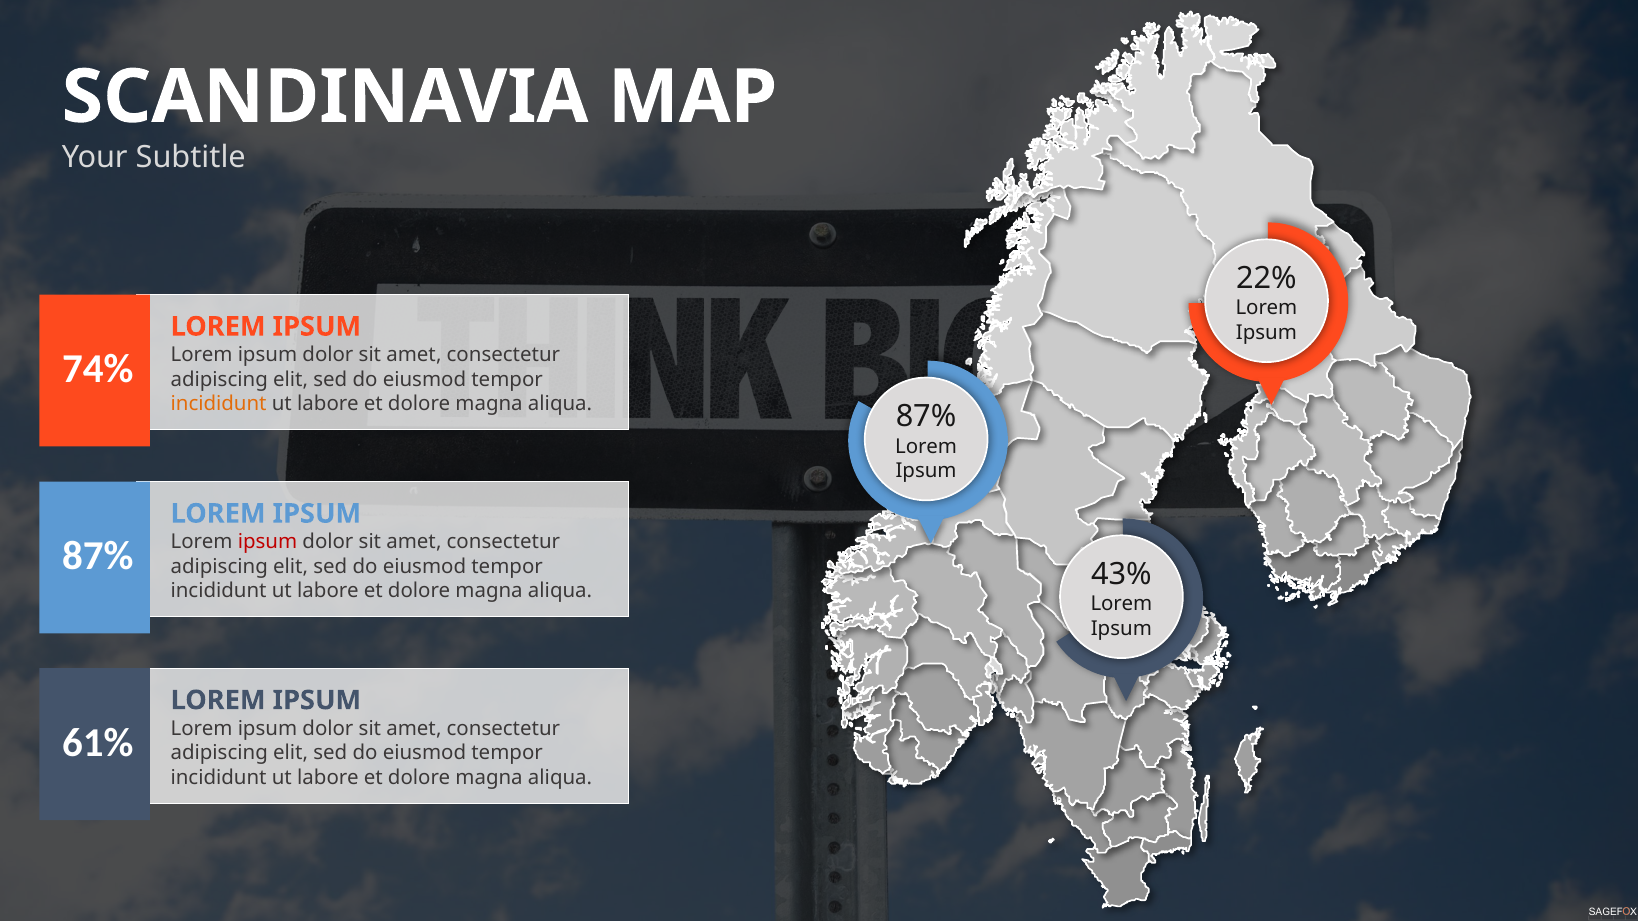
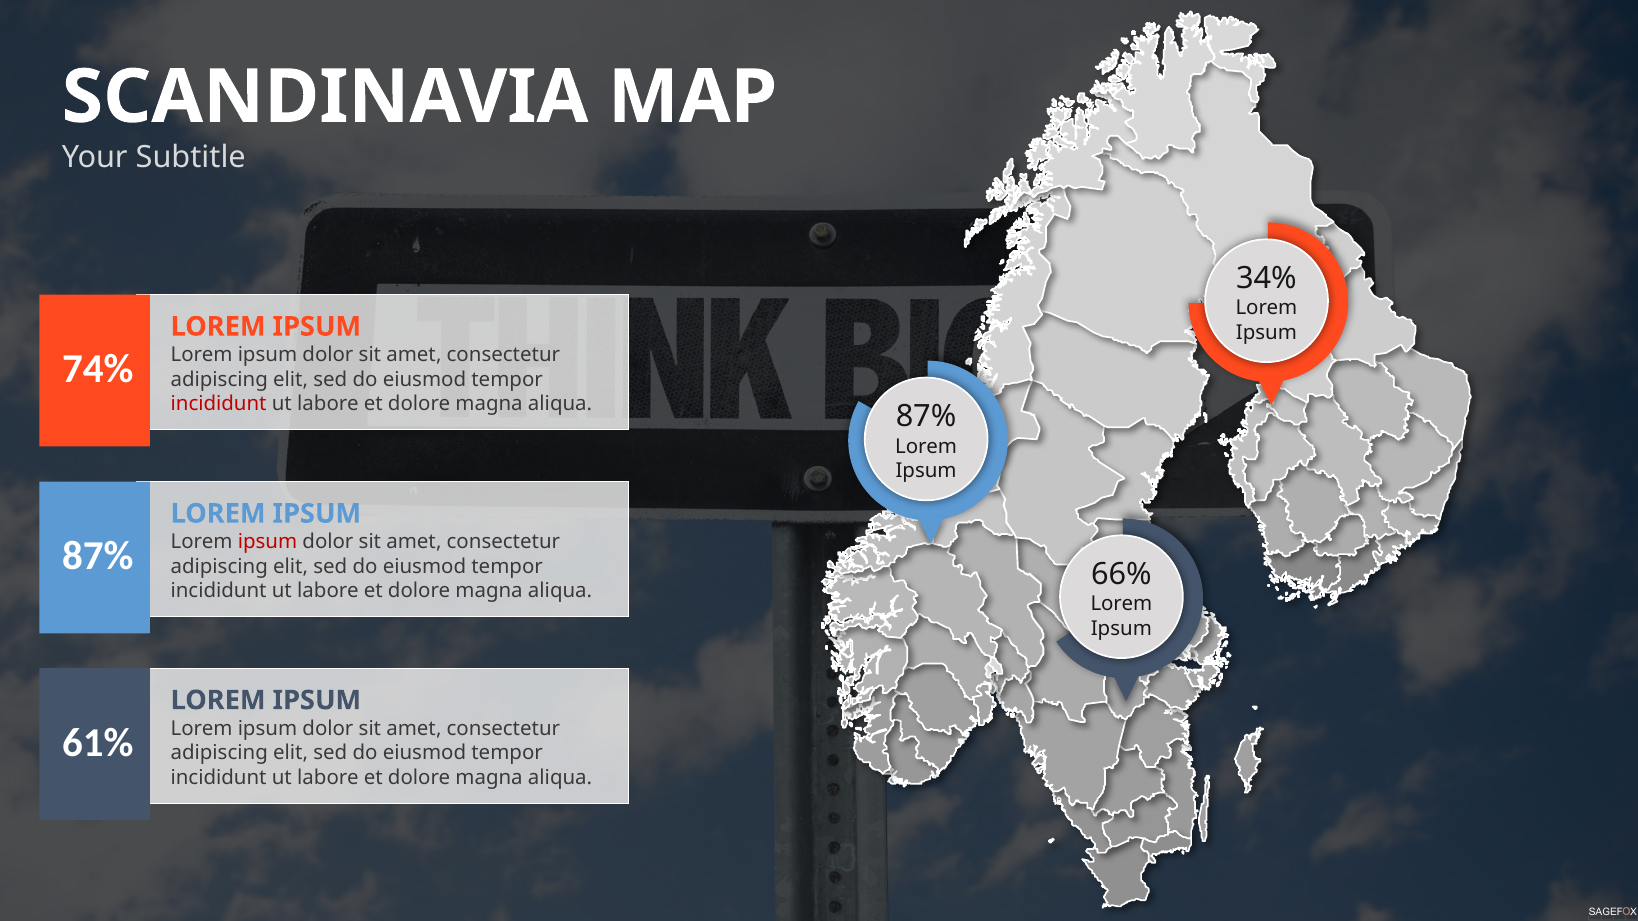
22%: 22% -> 34%
incididunt at (219, 404) colour: orange -> red
43%: 43% -> 66%
